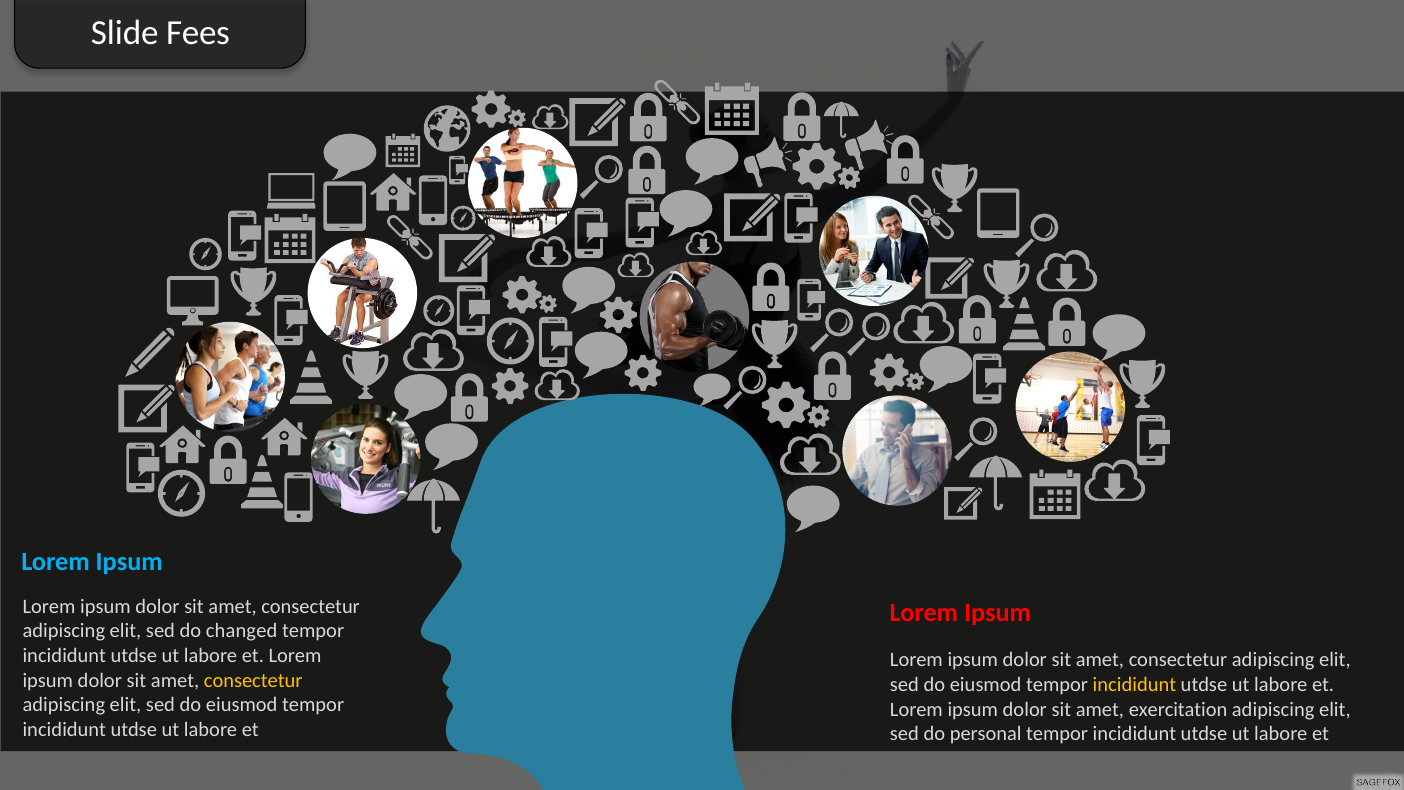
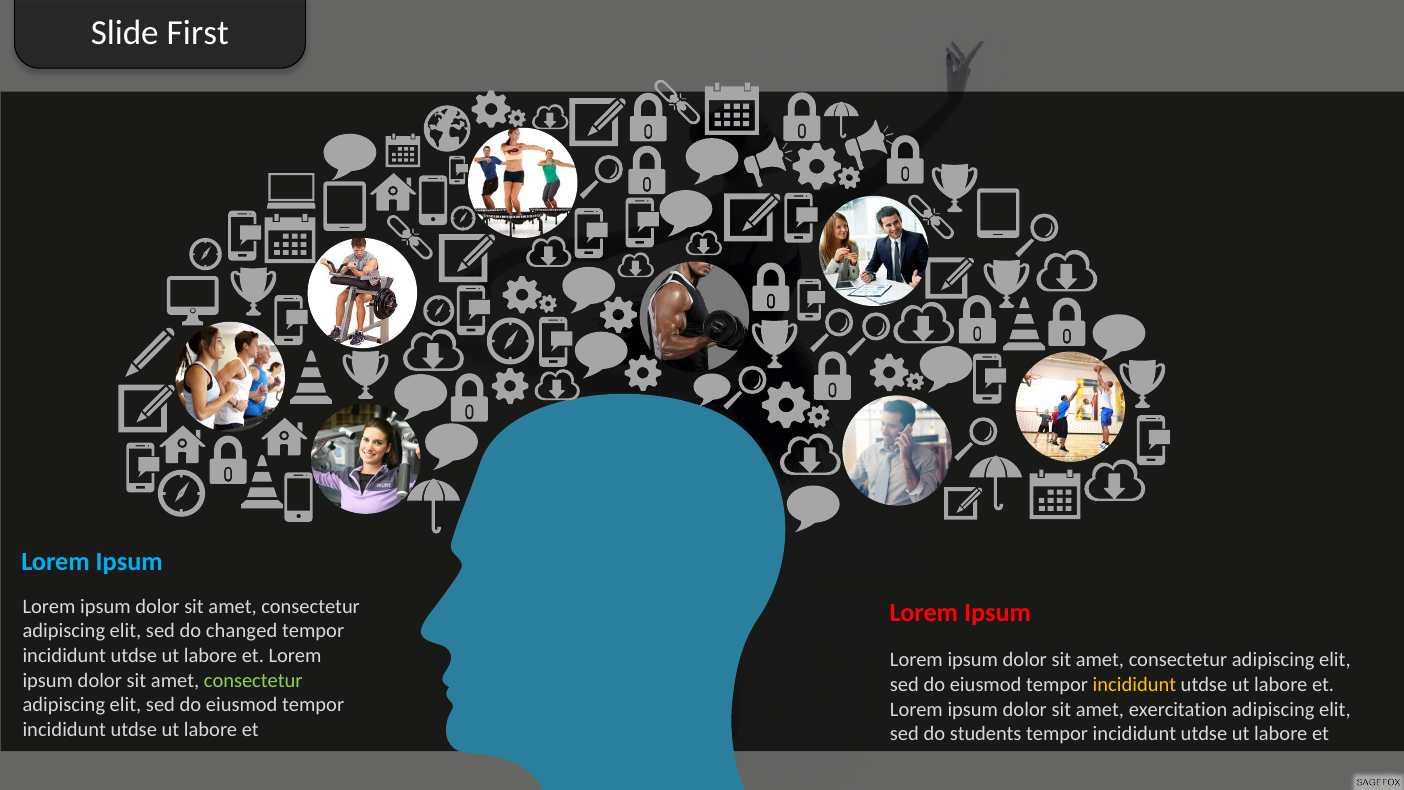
Fees: Fees -> First
consectetur at (253, 680) colour: yellow -> light green
personal: personal -> students
